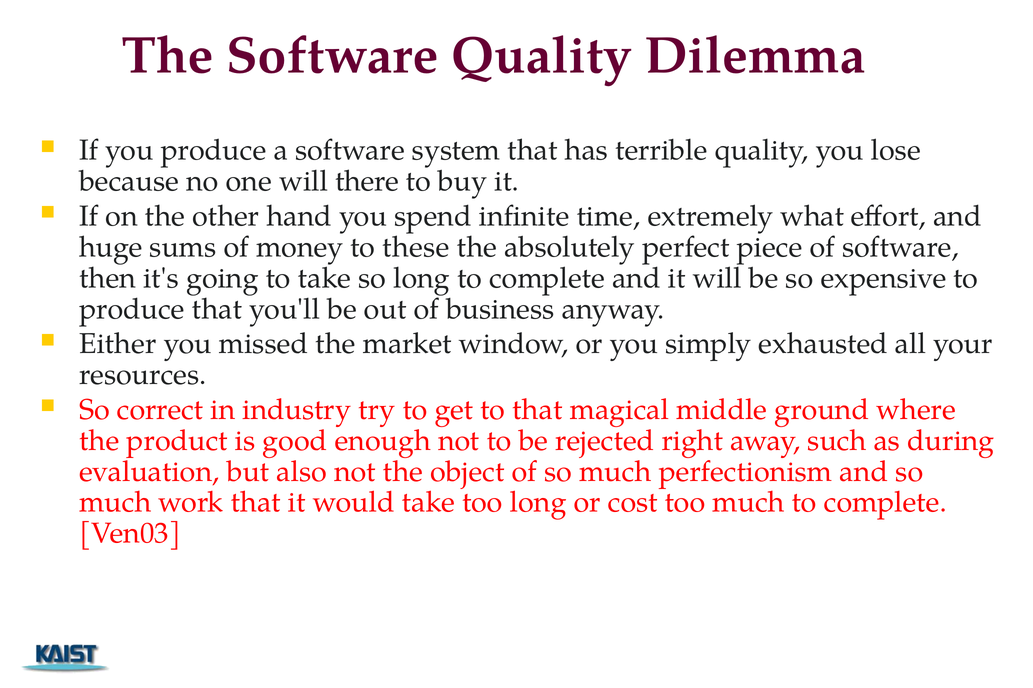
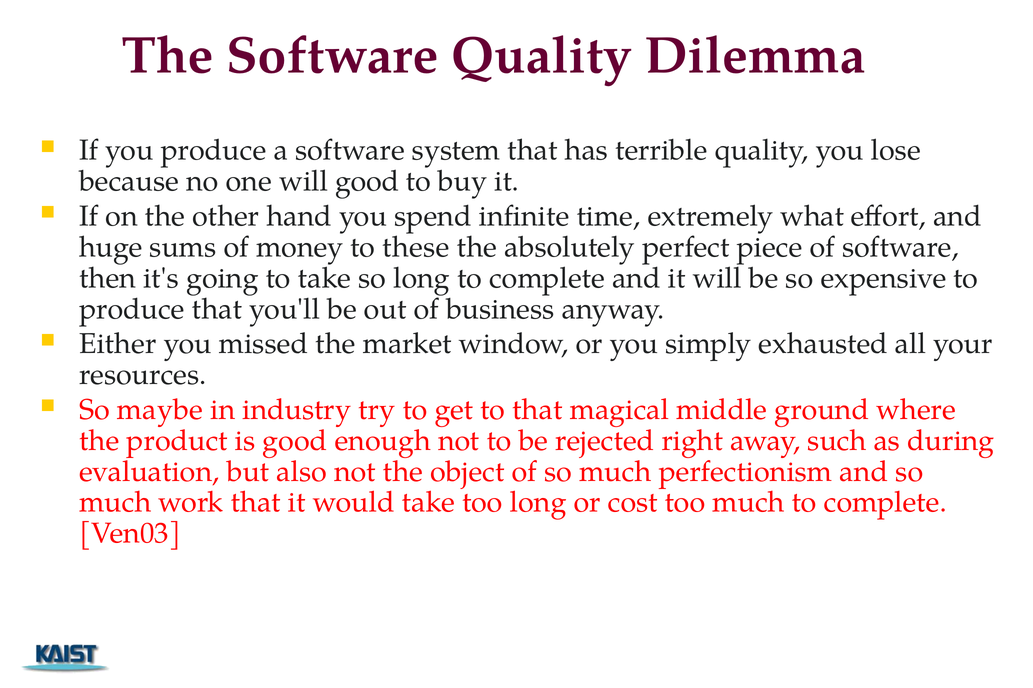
will there: there -> good
correct: correct -> maybe
